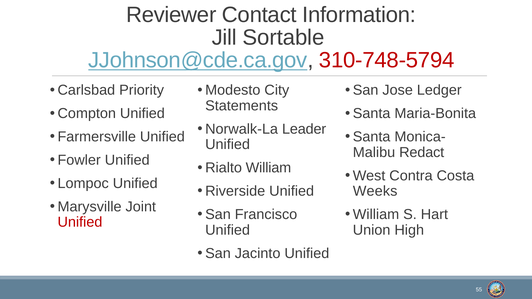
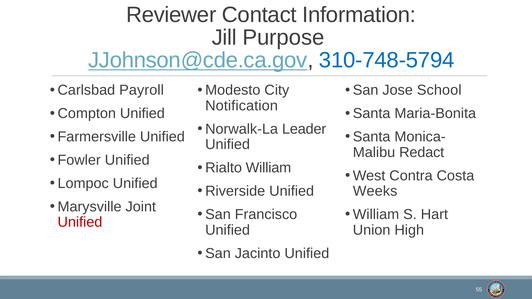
Sortable: Sortable -> Purpose
310-748-5794 colour: red -> blue
Priority: Priority -> Payroll
Ledger: Ledger -> School
Statements: Statements -> Notification
